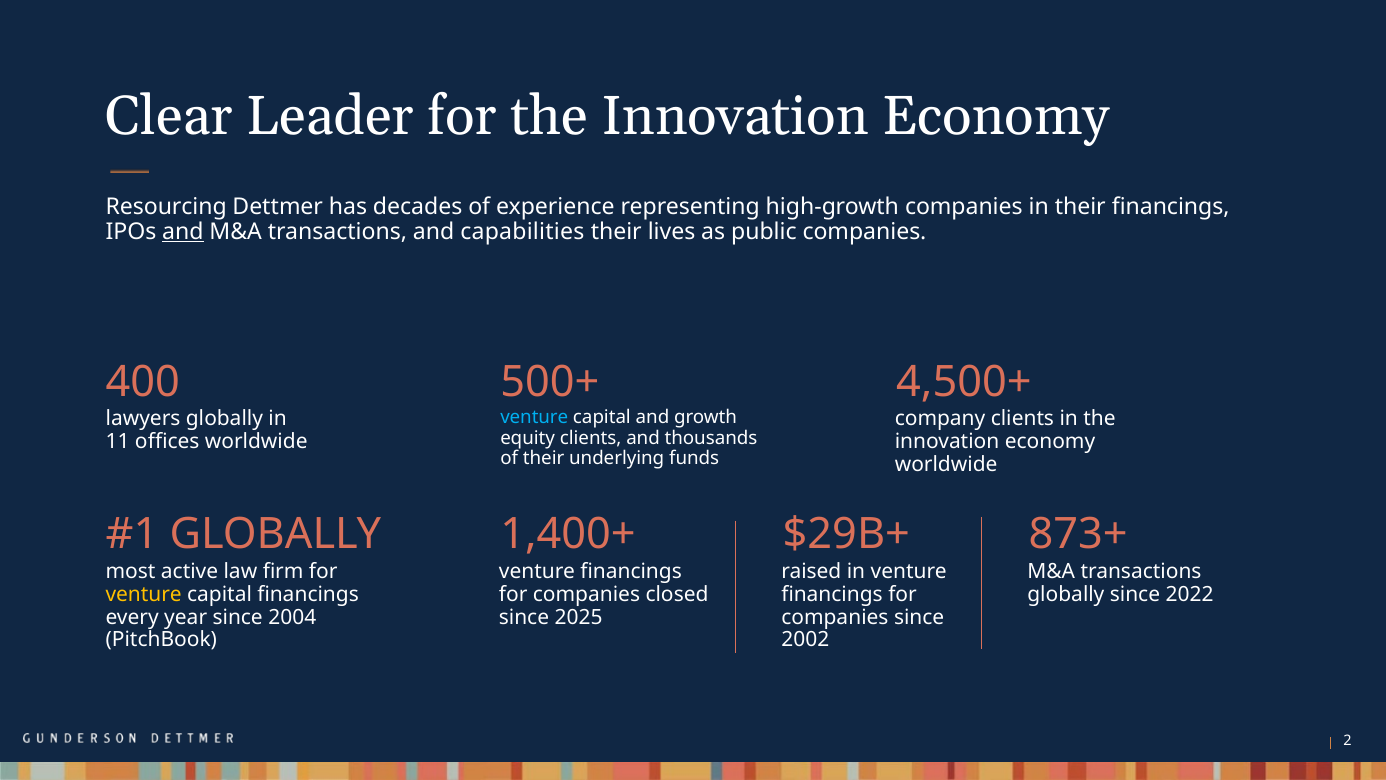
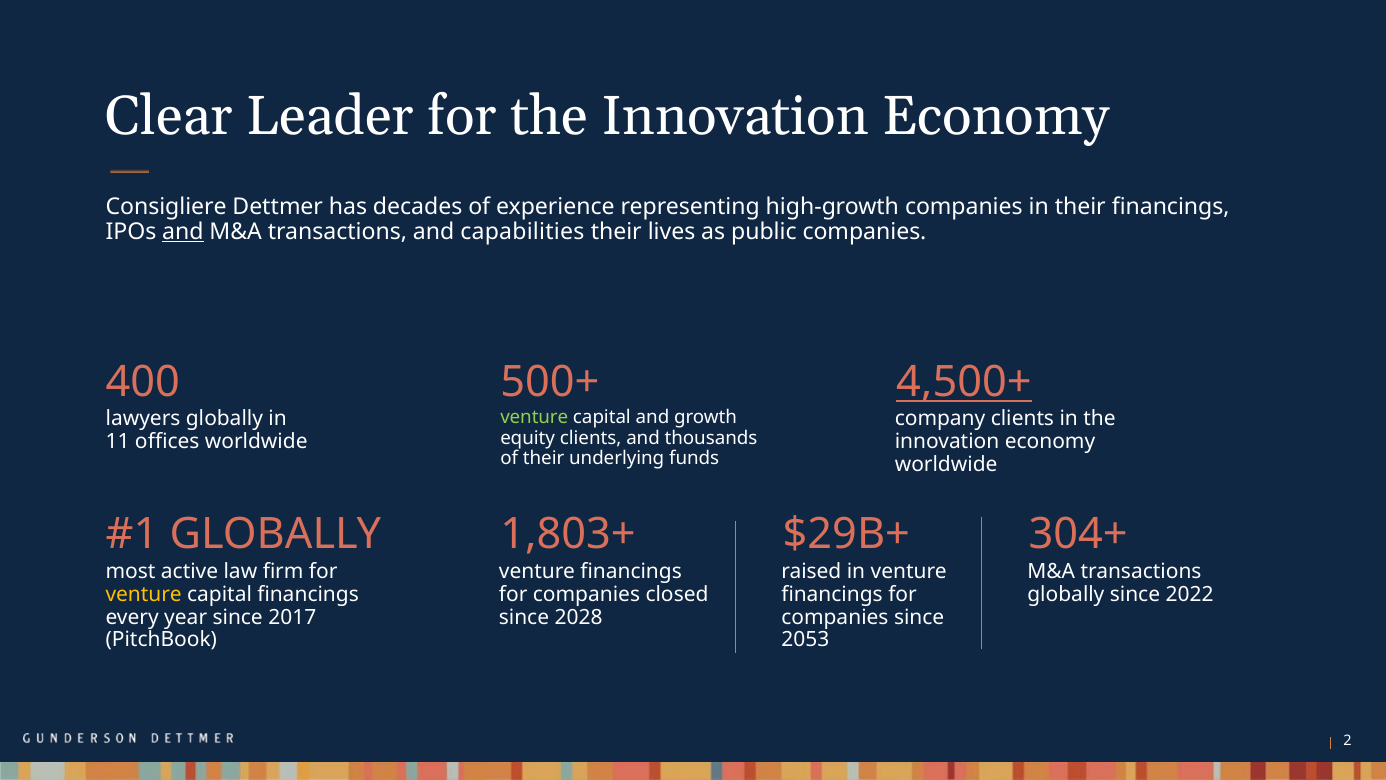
Resourcing: Resourcing -> Consigliere
4,500+ underline: none -> present
venture at (534, 418) colour: light blue -> light green
1,400+: 1,400+ -> 1,803+
873+: 873+ -> 304+
2004: 2004 -> 2017
2025: 2025 -> 2028
2002: 2002 -> 2053
